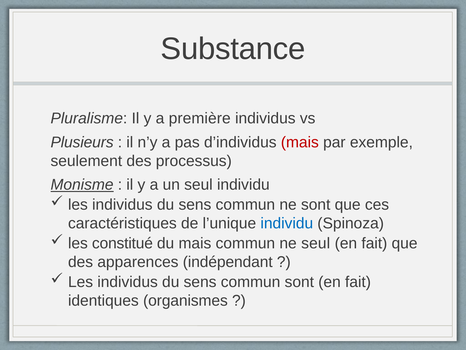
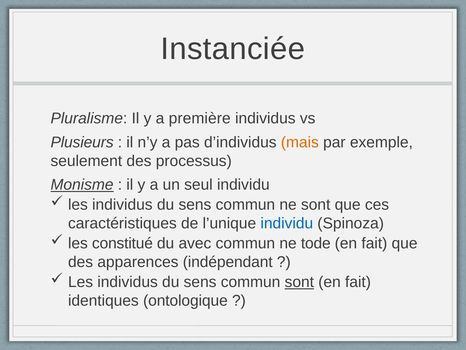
Substance: Substance -> Instanciée
mais at (300, 142) colour: red -> orange
du mais: mais -> avec
ne seul: seul -> tode
sont at (299, 282) underline: none -> present
organismes: organismes -> ontologique
